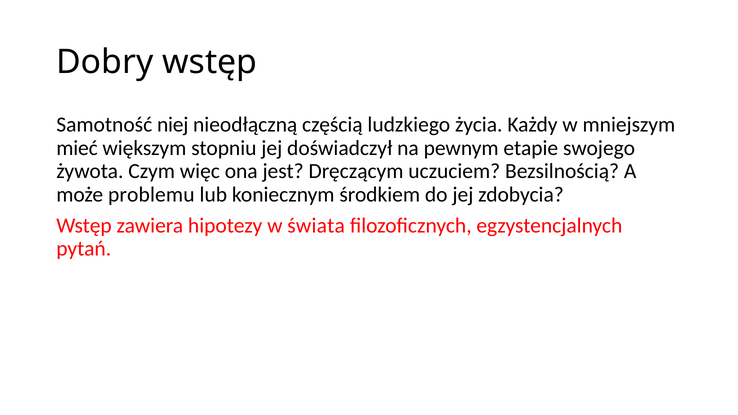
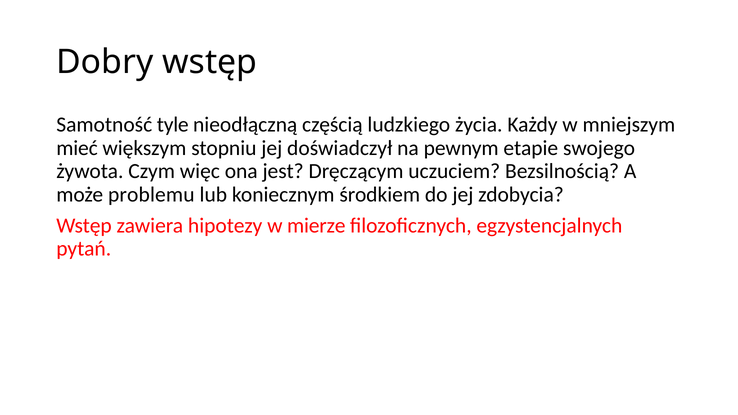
niej: niej -> tyle
świata: świata -> mierze
